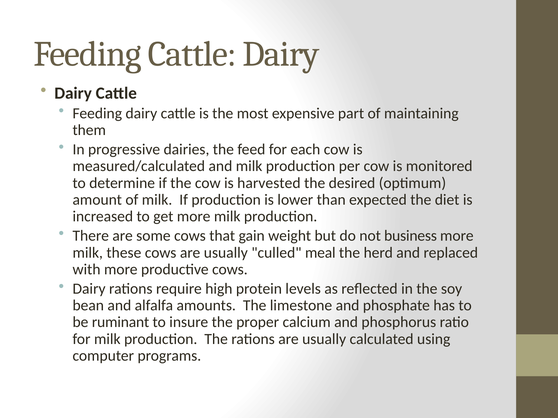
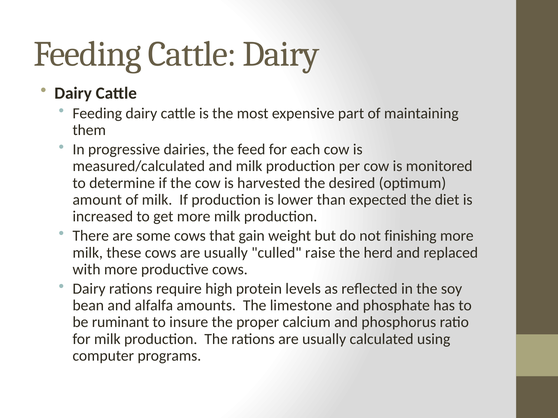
business: business -> finishing
meal: meal -> raise
